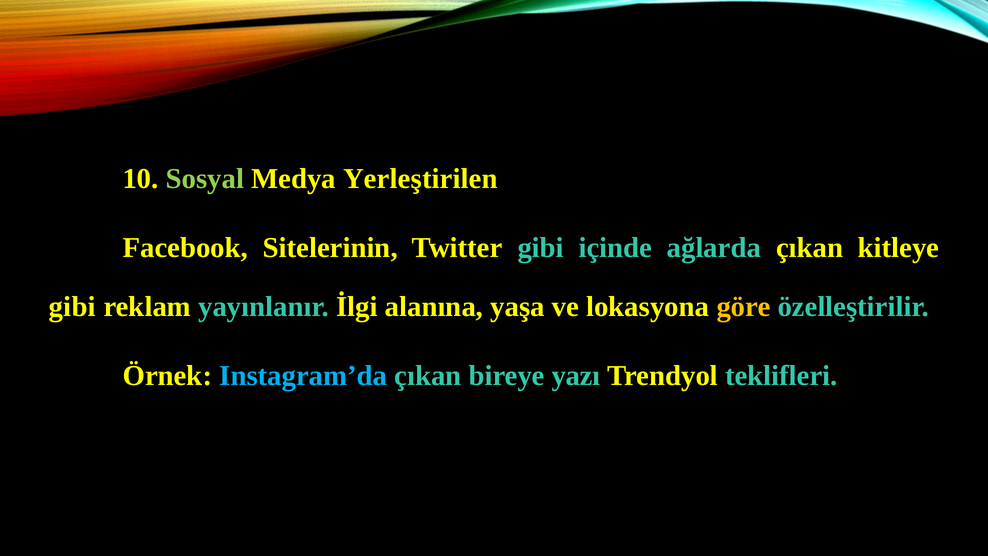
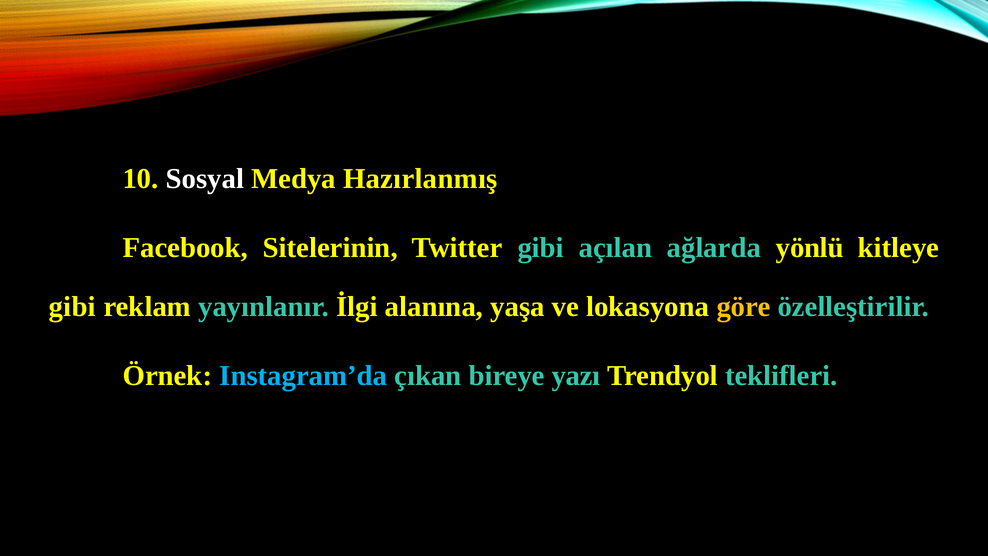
Sosyal colour: light green -> white
Yerleştirilen: Yerleştirilen -> Hazırlanmış
içinde: içinde -> açılan
ağlarda çıkan: çıkan -> yönlü
